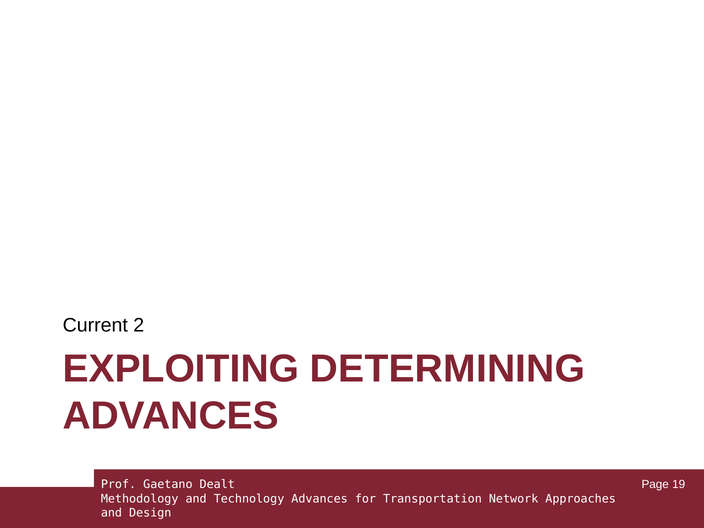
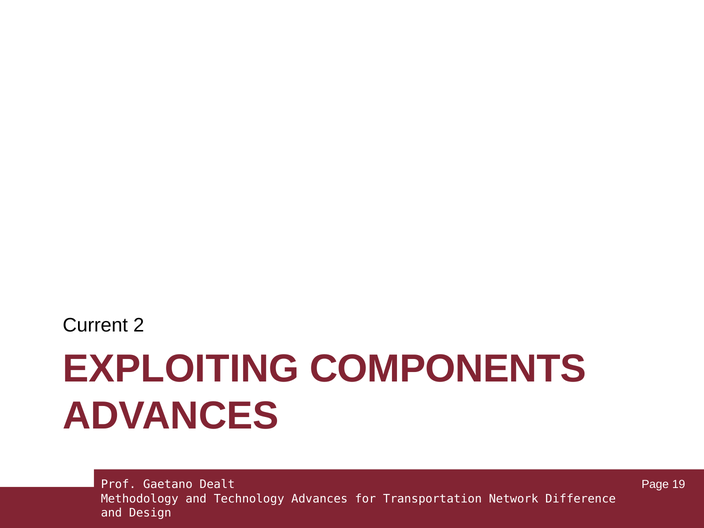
DETERMINING: DETERMINING -> COMPONENTS
Approaches: Approaches -> Difference
